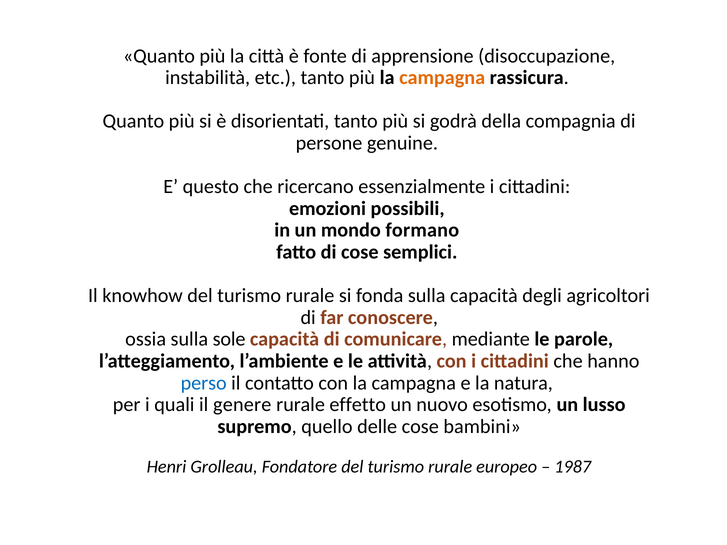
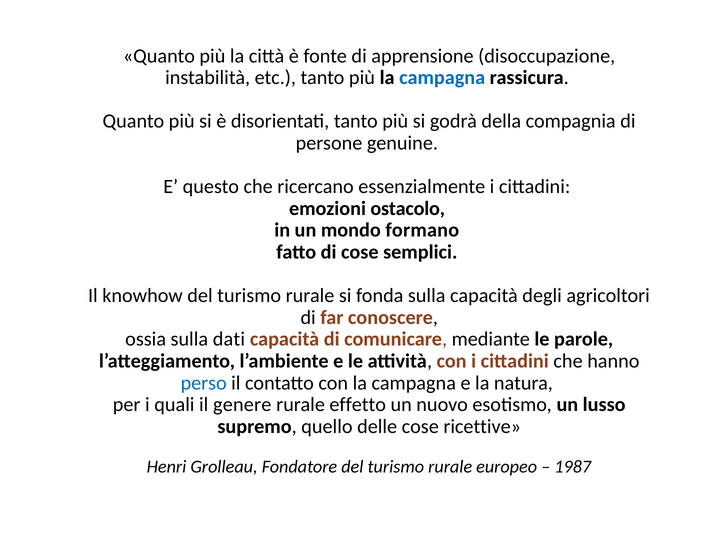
campagna at (442, 78) colour: orange -> blue
possibili: possibili -> ostacolo
sole: sole -> dati
bambini: bambini -> ricettive
